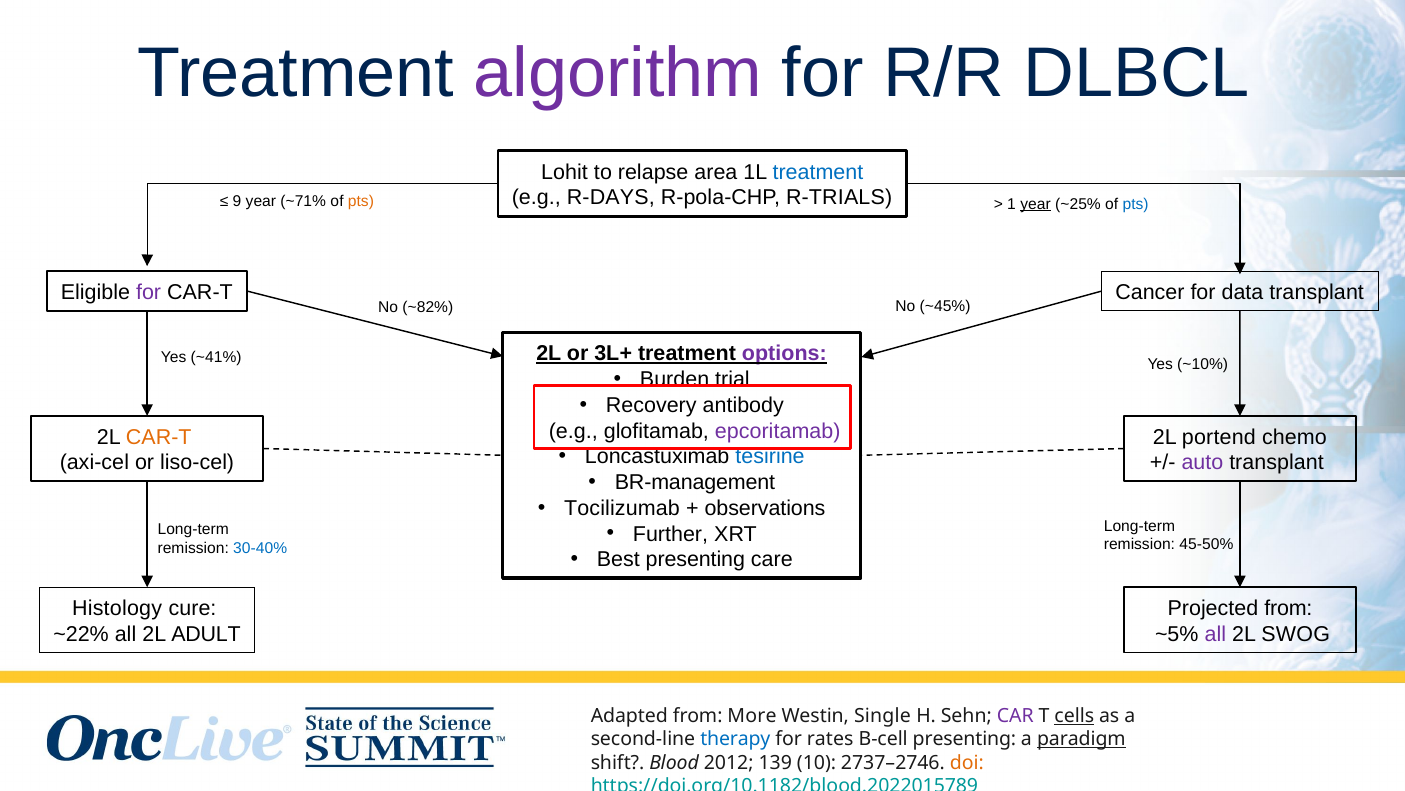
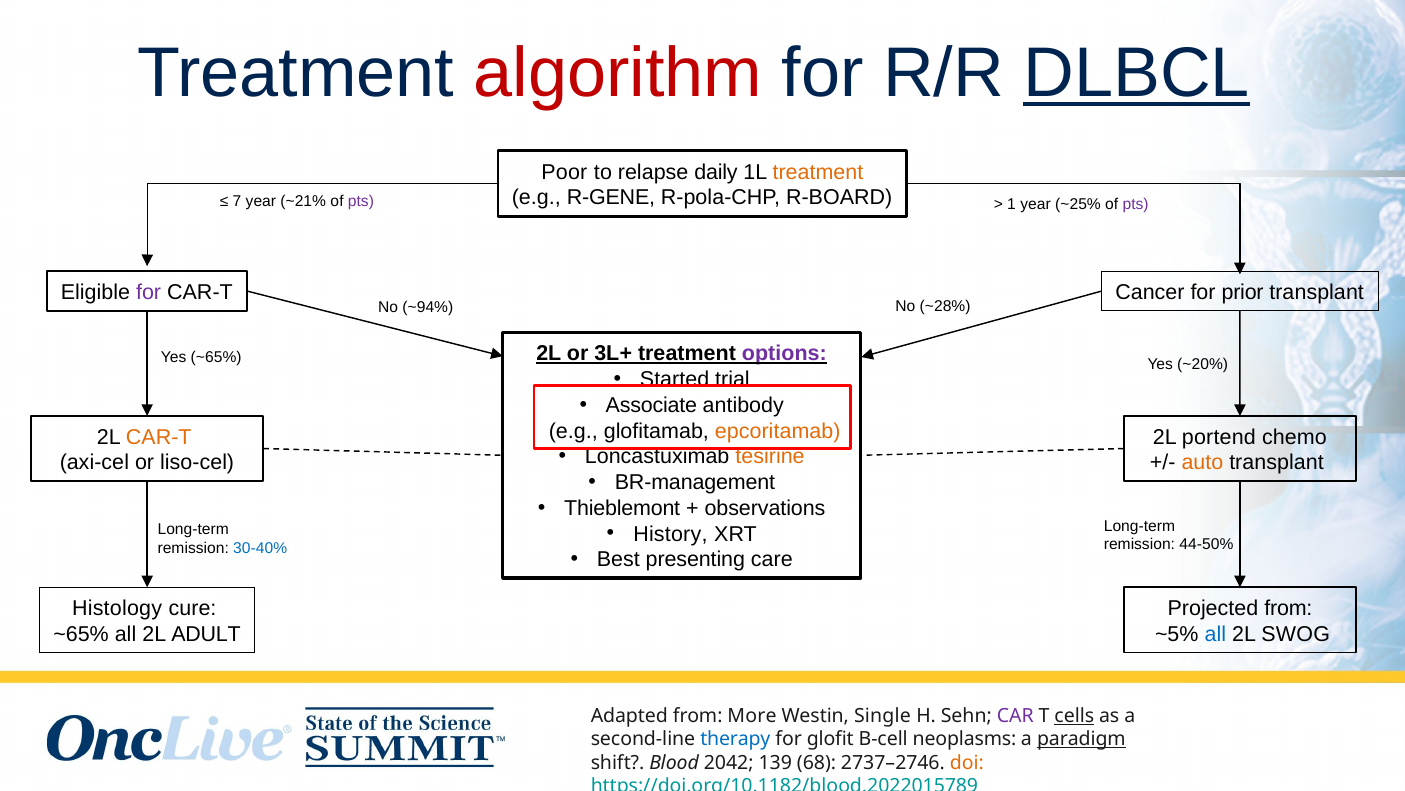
algorithm colour: purple -> red
DLBCL underline: none -> present
Lohit: Lohit -> Poor
area: area -> daily
treatment at (818, 172) colour: blue -> orange
R-DAYS: R-DAYS -> R-GENE
R-TRIALS: R-TRIALS -> R-BOARD
9: 9 -> 7
~71%: ~71% -> ~21%
pts at (361, 201) colour: orange -> purple
year at (1036, 204) underline: present -> none
pts at (1136, 204) colour: blue -> purple
data: data -> prior
~82%: ~82% -> ~94%
~45%: ~45% -> ~28%
Yes ~41%: ~41% -> ~65%
~10%: ~10% -> ~20%
Burden: Burden -> Started
Recovery: Recovery -> Associate
epcoritamab colour: purple -> orange
tesirine colour: blue -> orange
auto colour: purple -> orange
Tocilizumab: Tocilizumab -> Thieblemont
Further: Further -> History
45-50%: 45-50% -> 44-50%
~22% at (81, 634): ~22% -> ~65%
all at (1215, 634) colour: purple -> blue
rates: rates -> glofit
B-cell presenting: presenting -> neoplasms
2012: 2012 -> 2042
10: 10 -> 68
